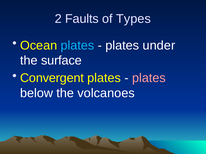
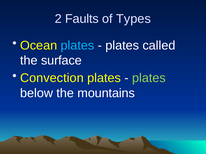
under: under -> called
Convergent: Convergent -> Convection
plates at (149, 78) colour: pink -> light green
volcanoes: volcanoes -> mountains
